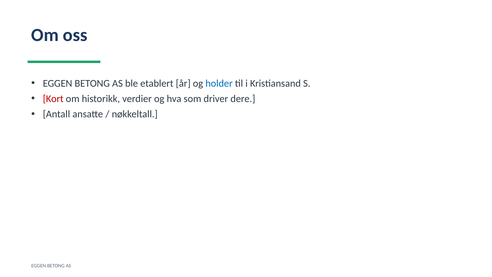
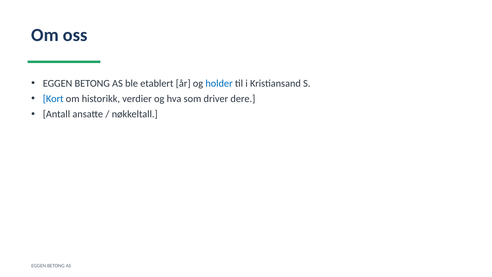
Kort colour: red -> blue
